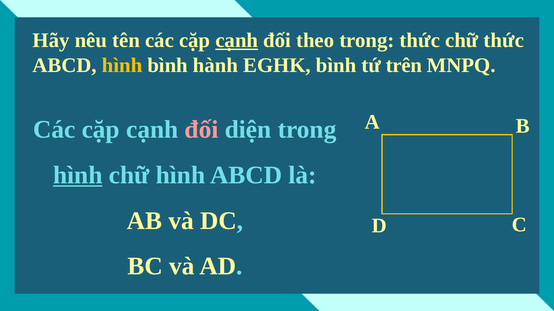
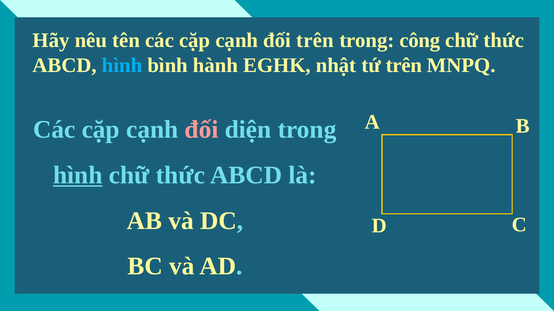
cạnh at (237, 40) underline: present -> none
đối theo: theo -> trên
trong thức: thức -> công
hình at (122, 65) colour: yellow -> light blue
EGHK bình: bình -> nhật
hình at (180, 175): hình -> thức
